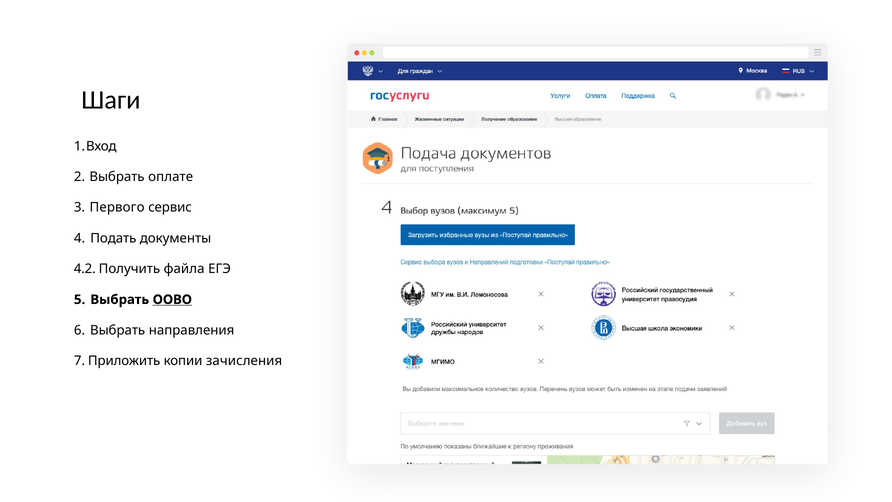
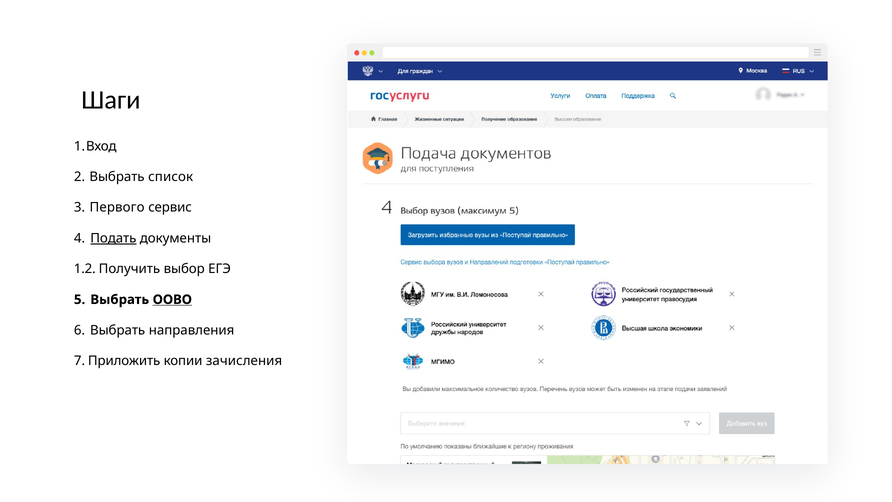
оплате: оплате -> список
Подать underline: none -> present
4.2: 4.2 -> 1.2
файла: файла -> выбор
